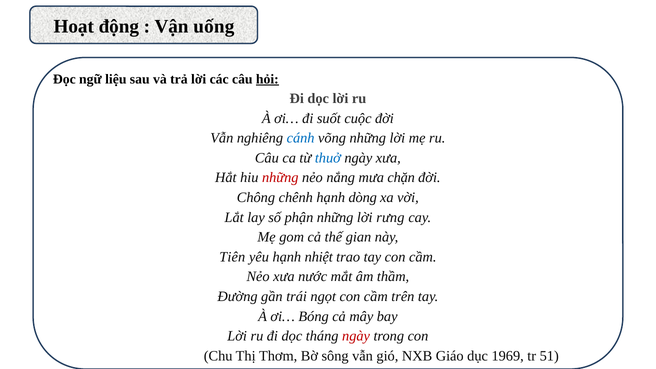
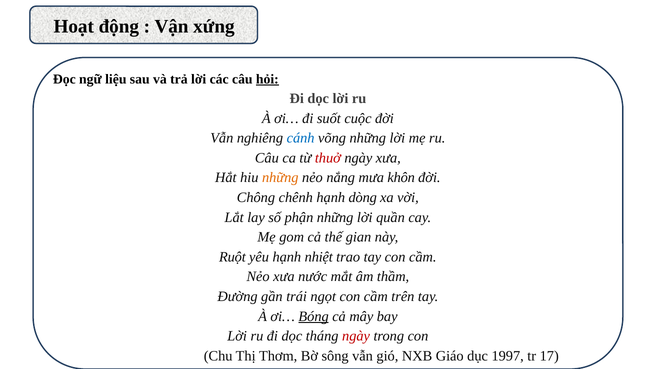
uống: uống -> xứng
thuở colour: blue -> red
những at (280, 178) colour: red -> orange
chặn: chặn -> khôn
rưng: rưng -> quần
Tiên: Tiên -> Ruột
Bóng underline: none -> present
1969: 1969 -> 1997
51: 51 -> 17
